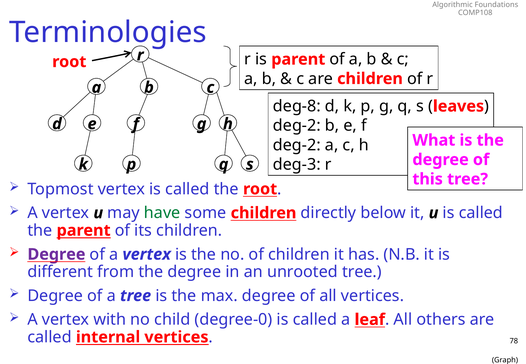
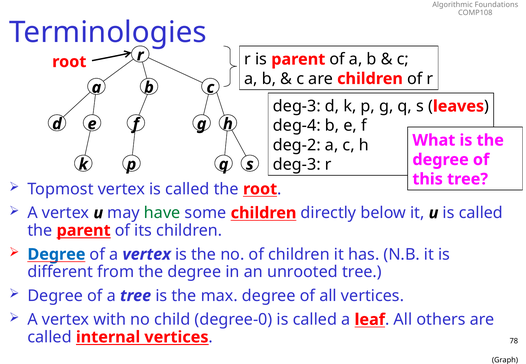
deg-8 at (297, 106): deg-8 -> deg-3
deg-2 at (297, 126): deg-2 -> deg-4
Degree at (56, 254) colour: purple -> blue
